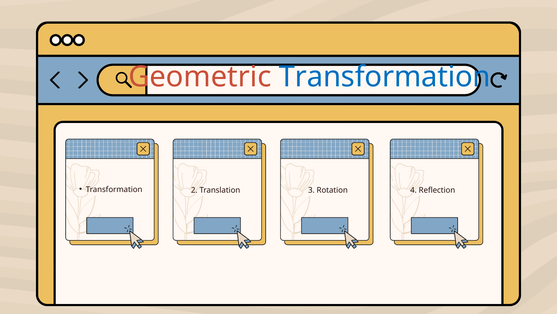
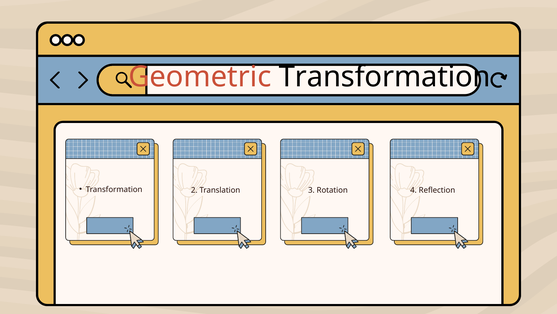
Transformation at (385, 77) colour: blue -> black
